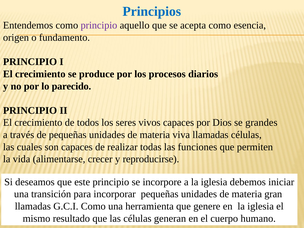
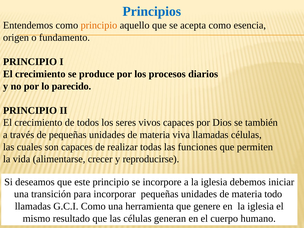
principio at (99, 25) colour: purple -> orange
grandes: grandes -> también
gran: gran -> todo
